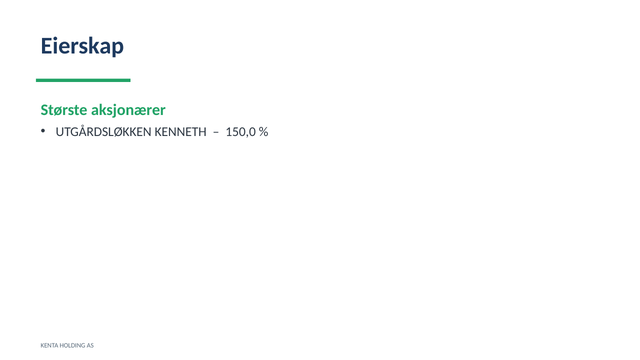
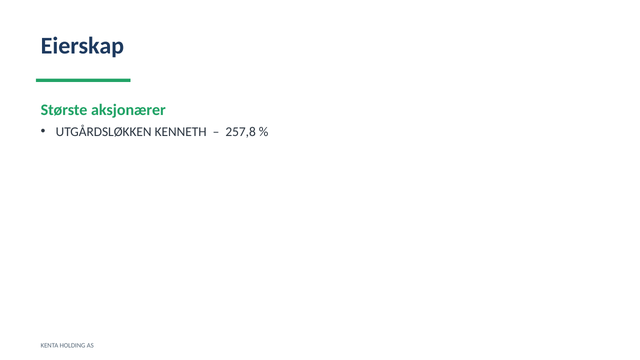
150,0: 150,0 -> 257,8
